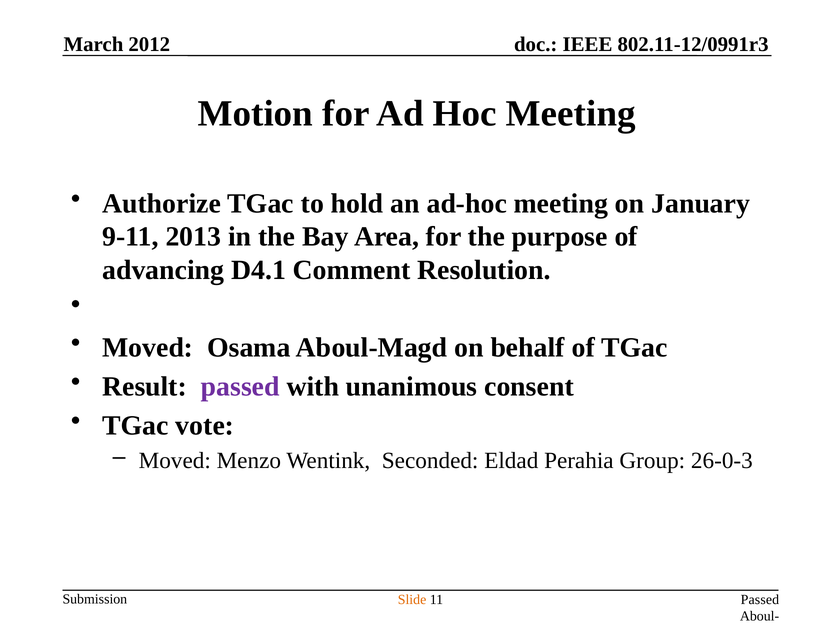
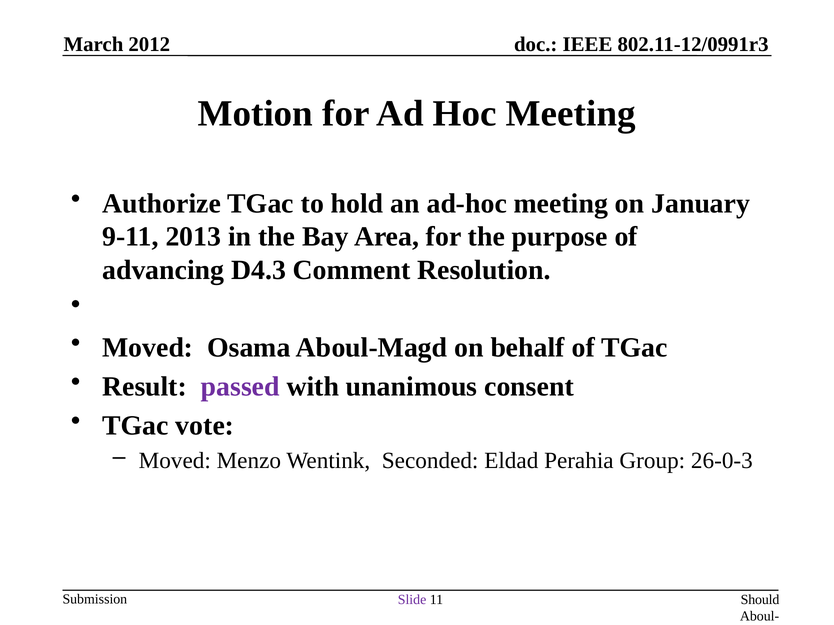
D4.1: D4.1 -> D4.3
Slide colour: orange -> purple
Passed at (760, 600): Passed -> Should
